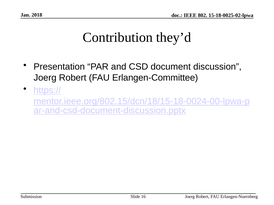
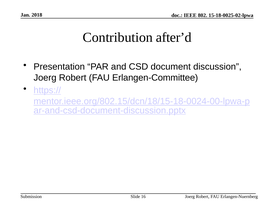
they’d: they’d -> after’d
